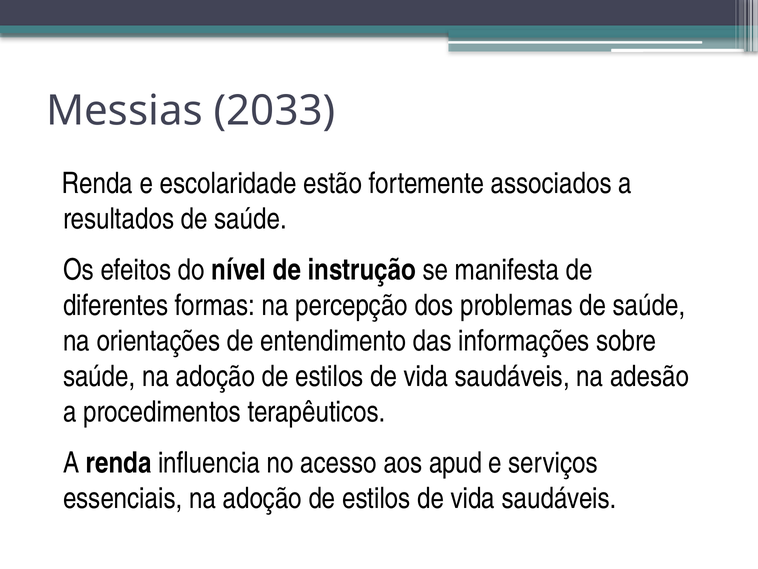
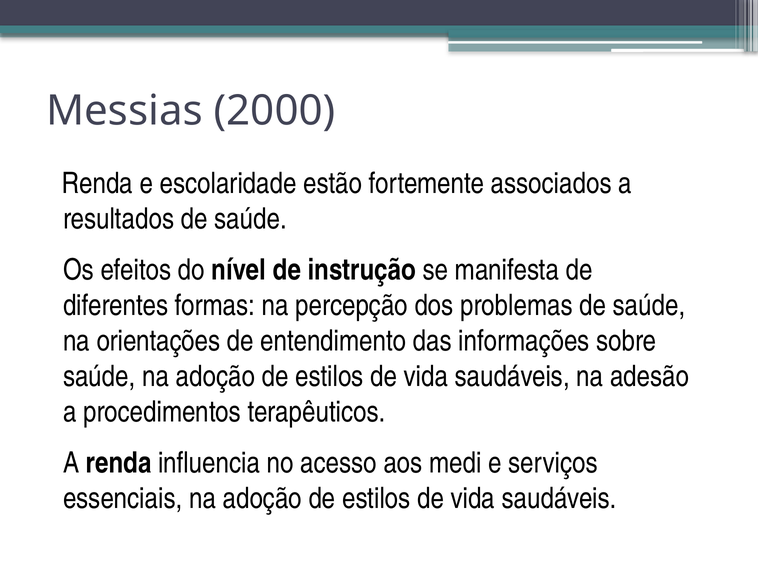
2033: 2033 -> 2000
apud: apud -> medi
